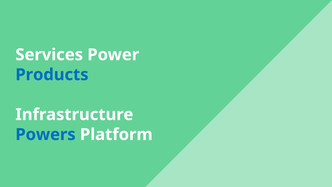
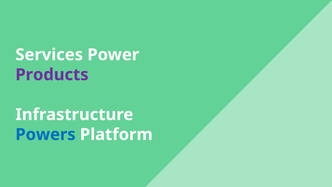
Products colour: blue -> purple
